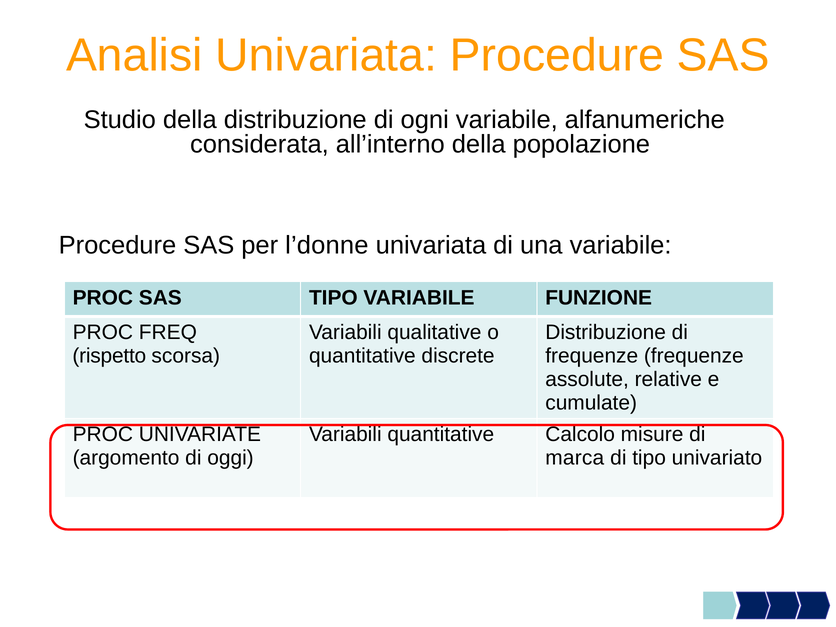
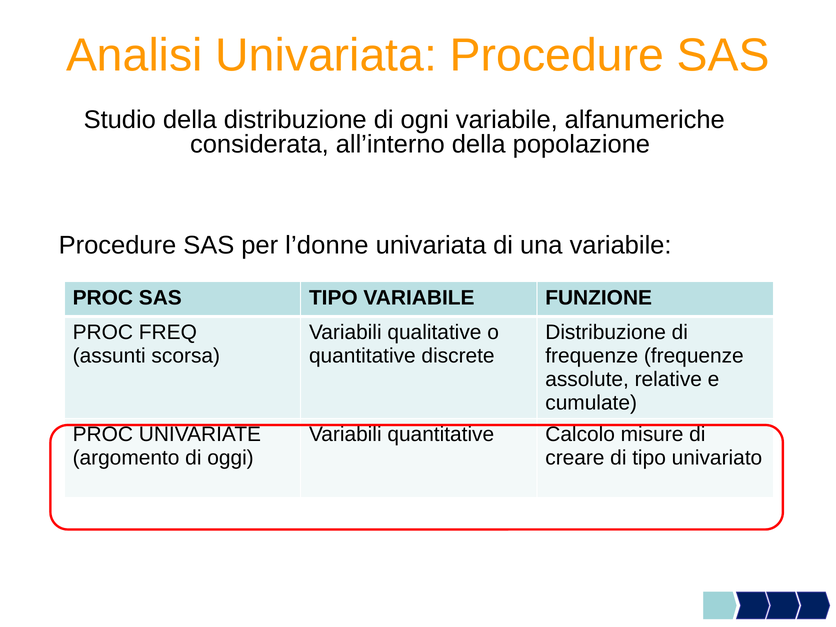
rispetto: rispetto -> assunti
marca: marca -> creare
